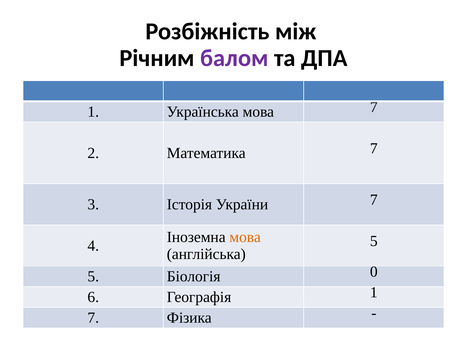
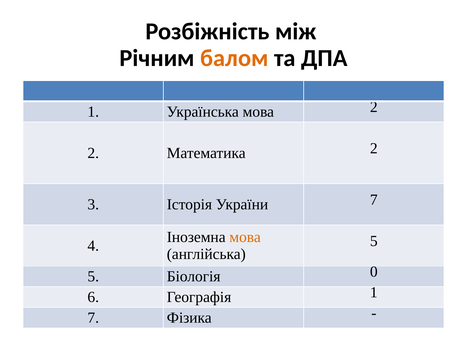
балом colour: purple -> orange
мова 7: 7 -> 2
Математика 7: 7 -> 2
